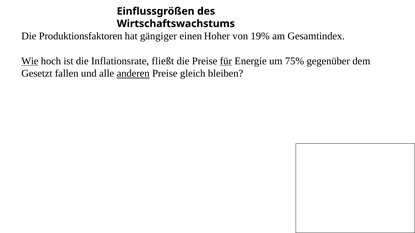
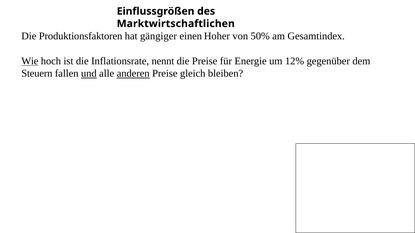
Wirtschaftswachstums: Wirtschaftswachstums -> Marktwirtschaftlichen
19%: 19% -> 50%
fließt: fließt -> nennt
für underline: present -> none
75%: 75% -> 12%
Gesetzt: Gesetzt -> Steuern
und underline: none -> present
